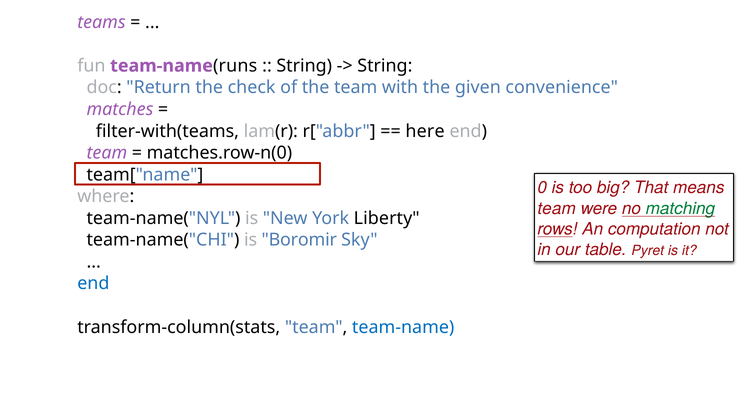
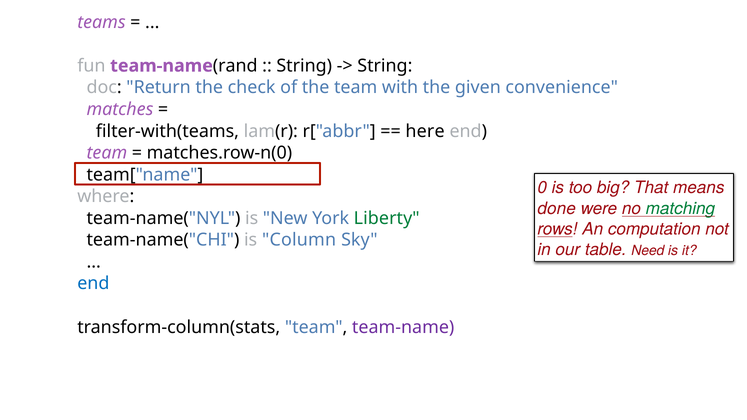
runs: runs -> rand
team at (557, 208): team -> done
Liberty colour: black -> green
Boromir: Boromir -> Column
Pyret: Pyret -> Need
team-name at (403, 327) colour: blue -> purple
